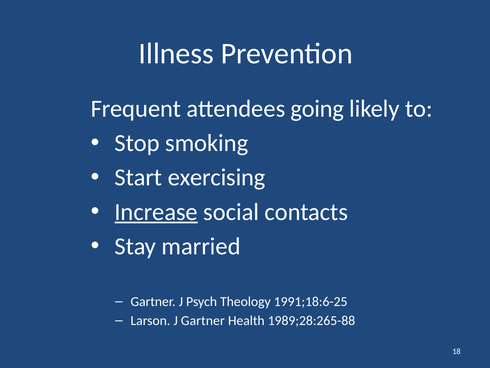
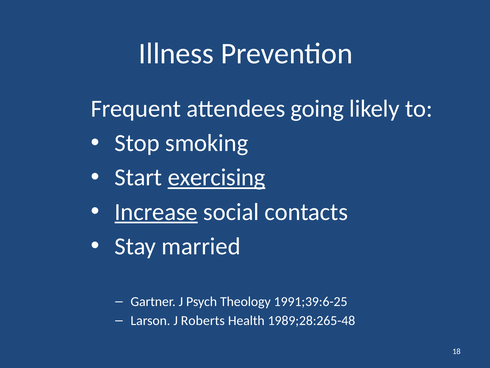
exercising underline: none -> present
1991;18:6-25: 1991;18:6-25 -> 1991;39:6-25
J Gartner: Gartner -> Roberts
1989;28:265-88: 1989;28:265-88 -> 1989;28:265-48
